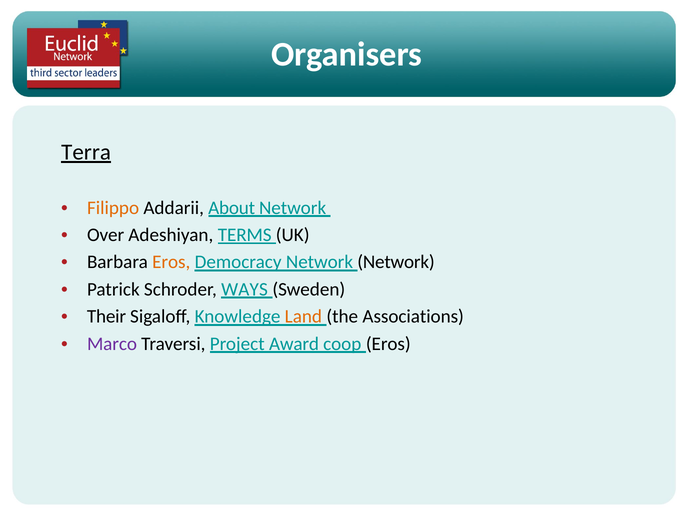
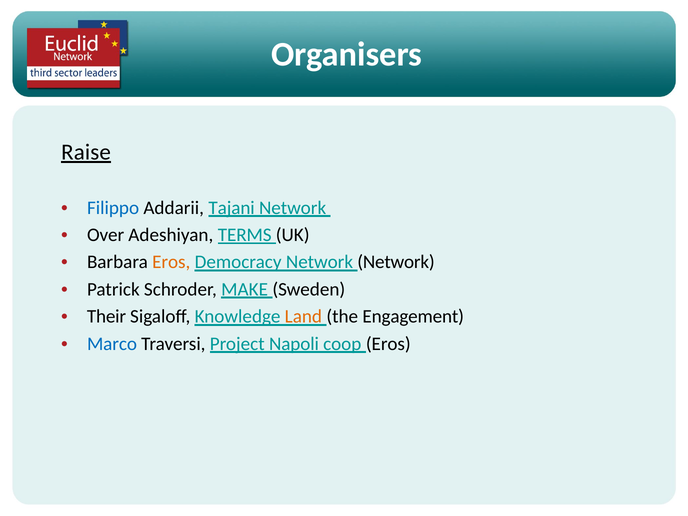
Terra: Terra -> Raise
Filippo colour: orange -> blue
About: About -> Tajani
WAYS: WAYS -> MAKE
Associations: Associations -> Engagement
Marco colour: purple -> blue
Award: Award -> Napoli
